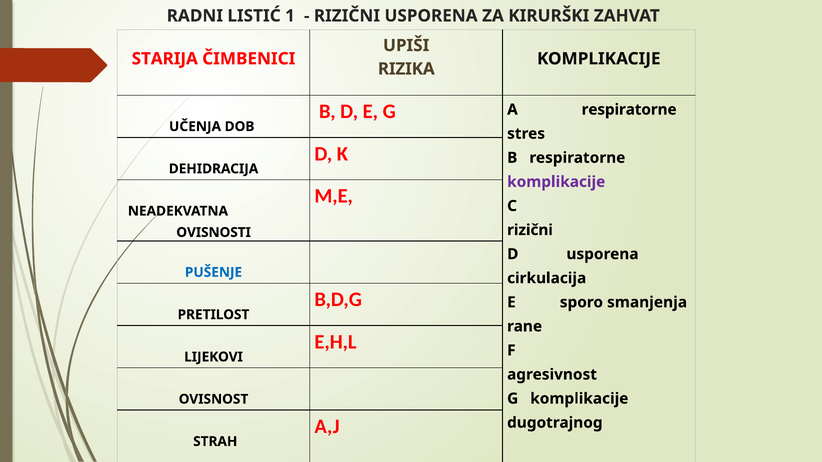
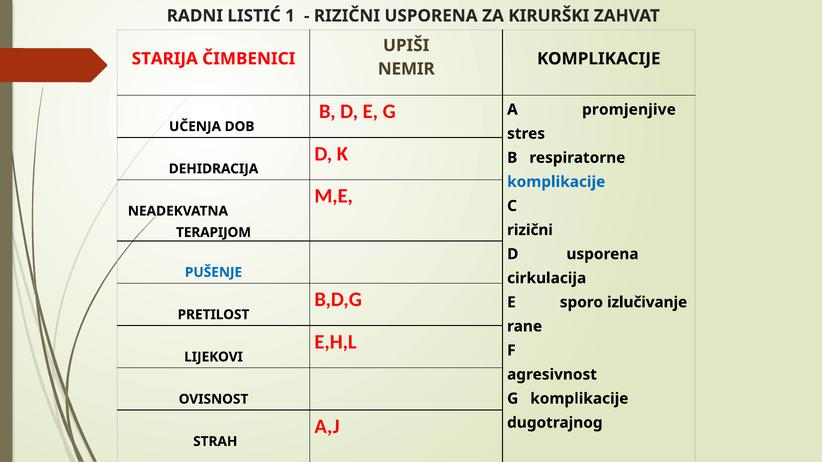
RIZIKA: RIZIKA -> NEMIR
A respiratorne: respiratorne -> promjenjive
komplikacije at (556, 182) colour: purple -> blue
OVISNOSTI: OVISNOSTI -> TERAPIJOM
sporo smanjenja: smanjenja -> izlučivanje
